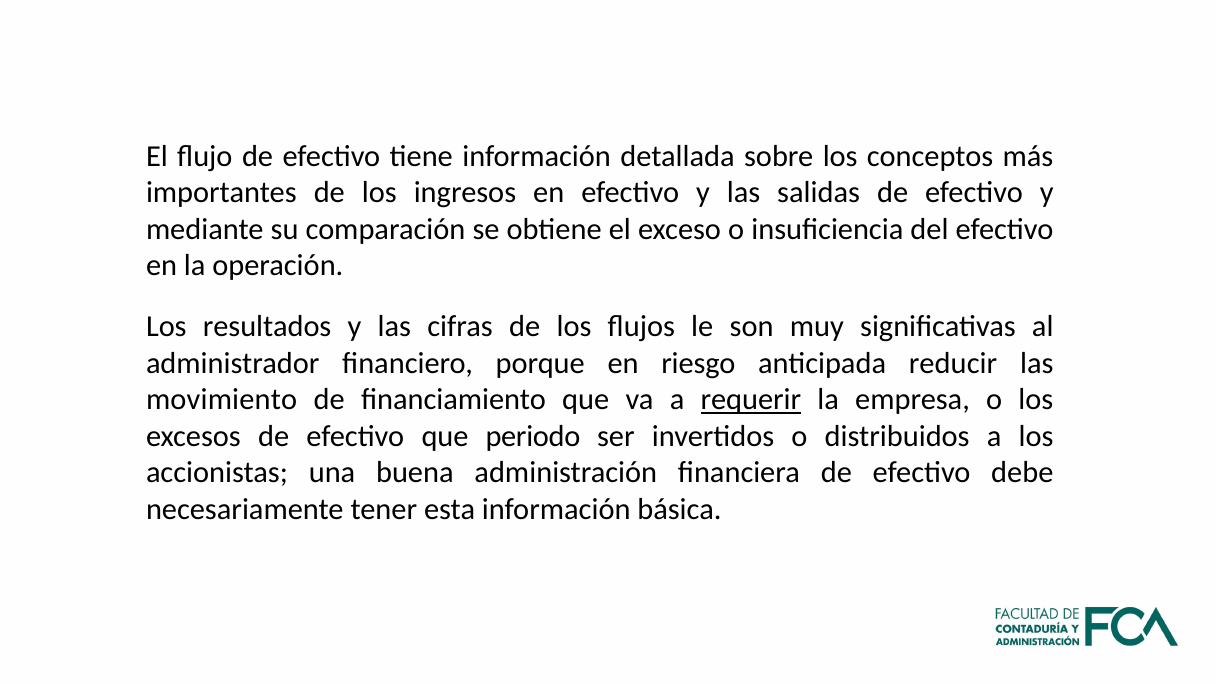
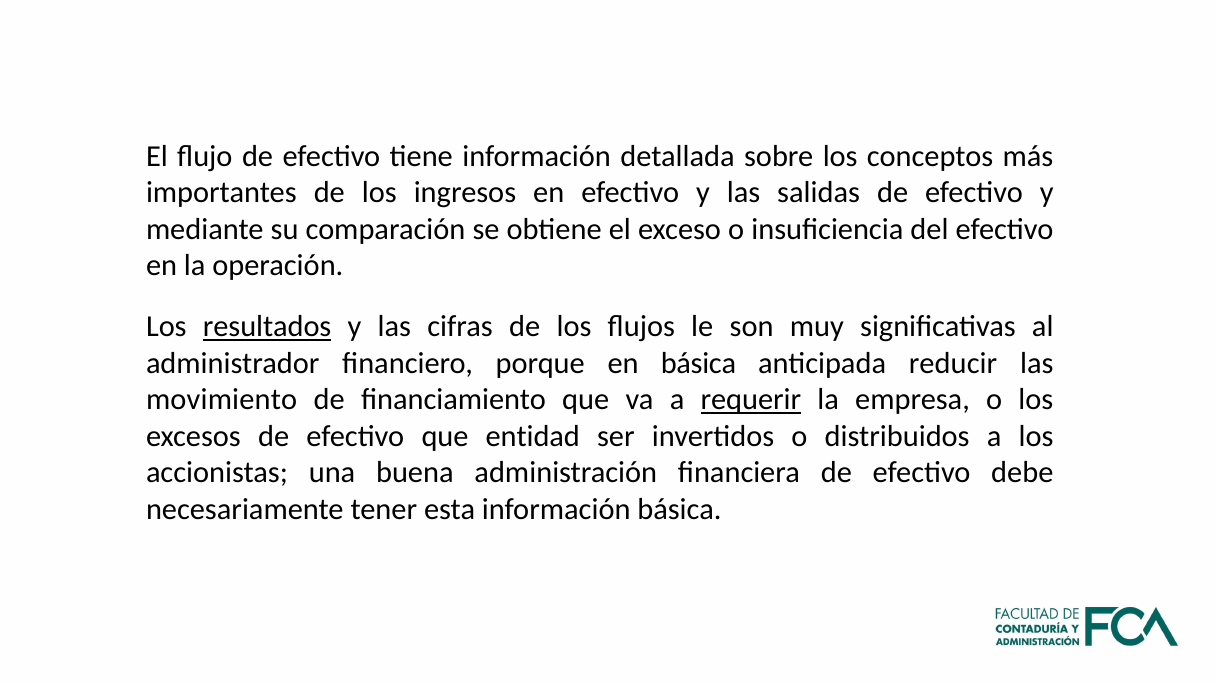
resultados underline: none -> present
en riesgo: riesgo -> básica
periodo: periodo -> entidad
